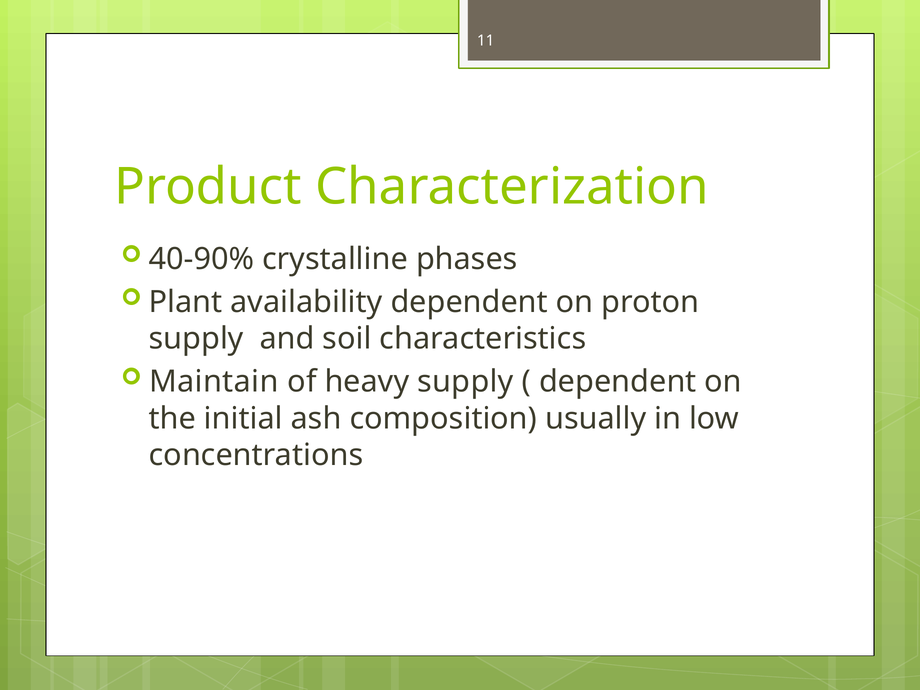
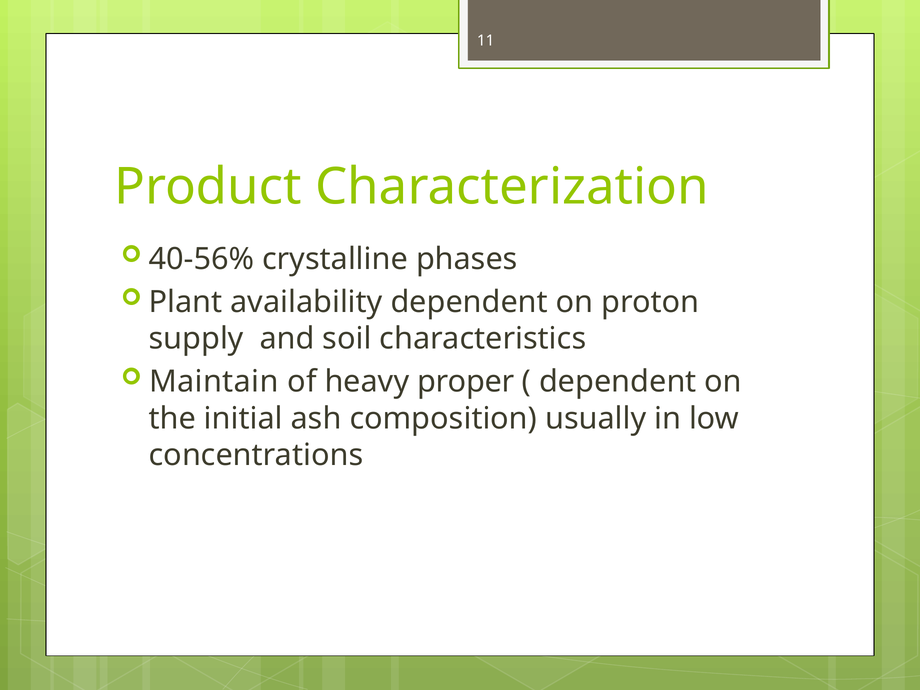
40-90%: 40-90% -> 40-56%
heavy supply: supply -> proper
